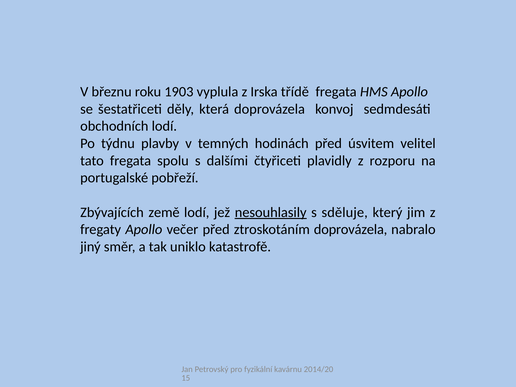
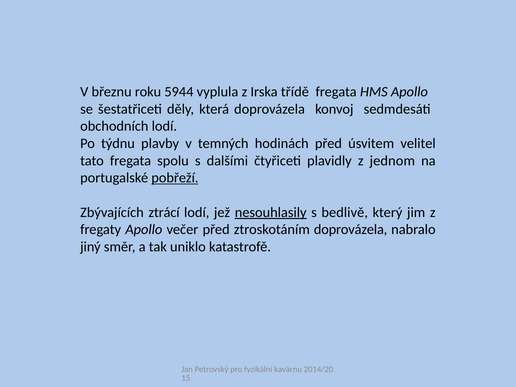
1903: 1903 -> 5944
rozporu: rozporu -> jednom
pobřeží underline: none -> present
země: země -> ztrácí
sděluje: sděluje -> bedlivě
